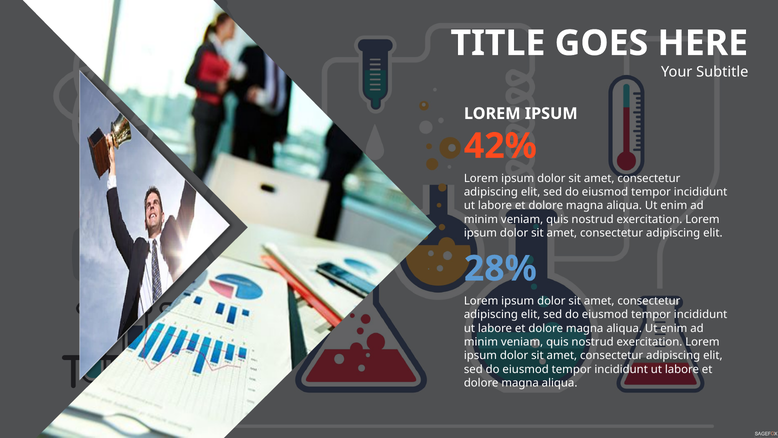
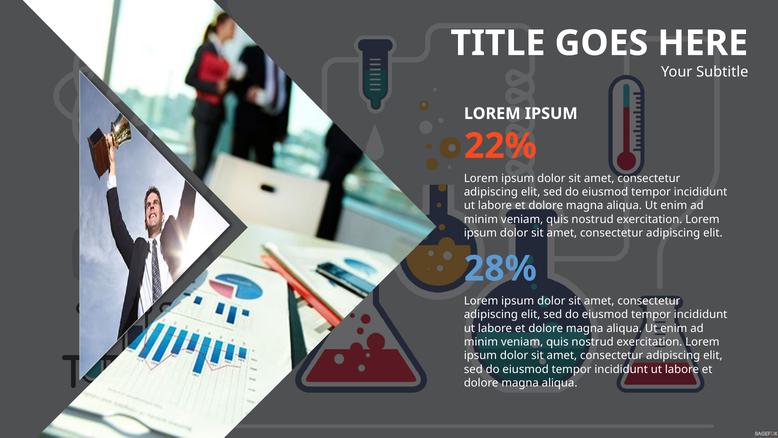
42%: 42% -> 22%
